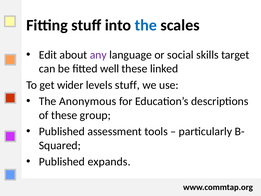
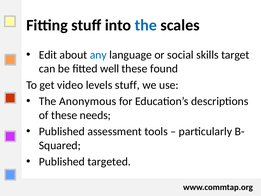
any colour: purple -> blue
linked: linked -> found
wider: wider -> video
group: group -> needs
expands: expands -> targeted
